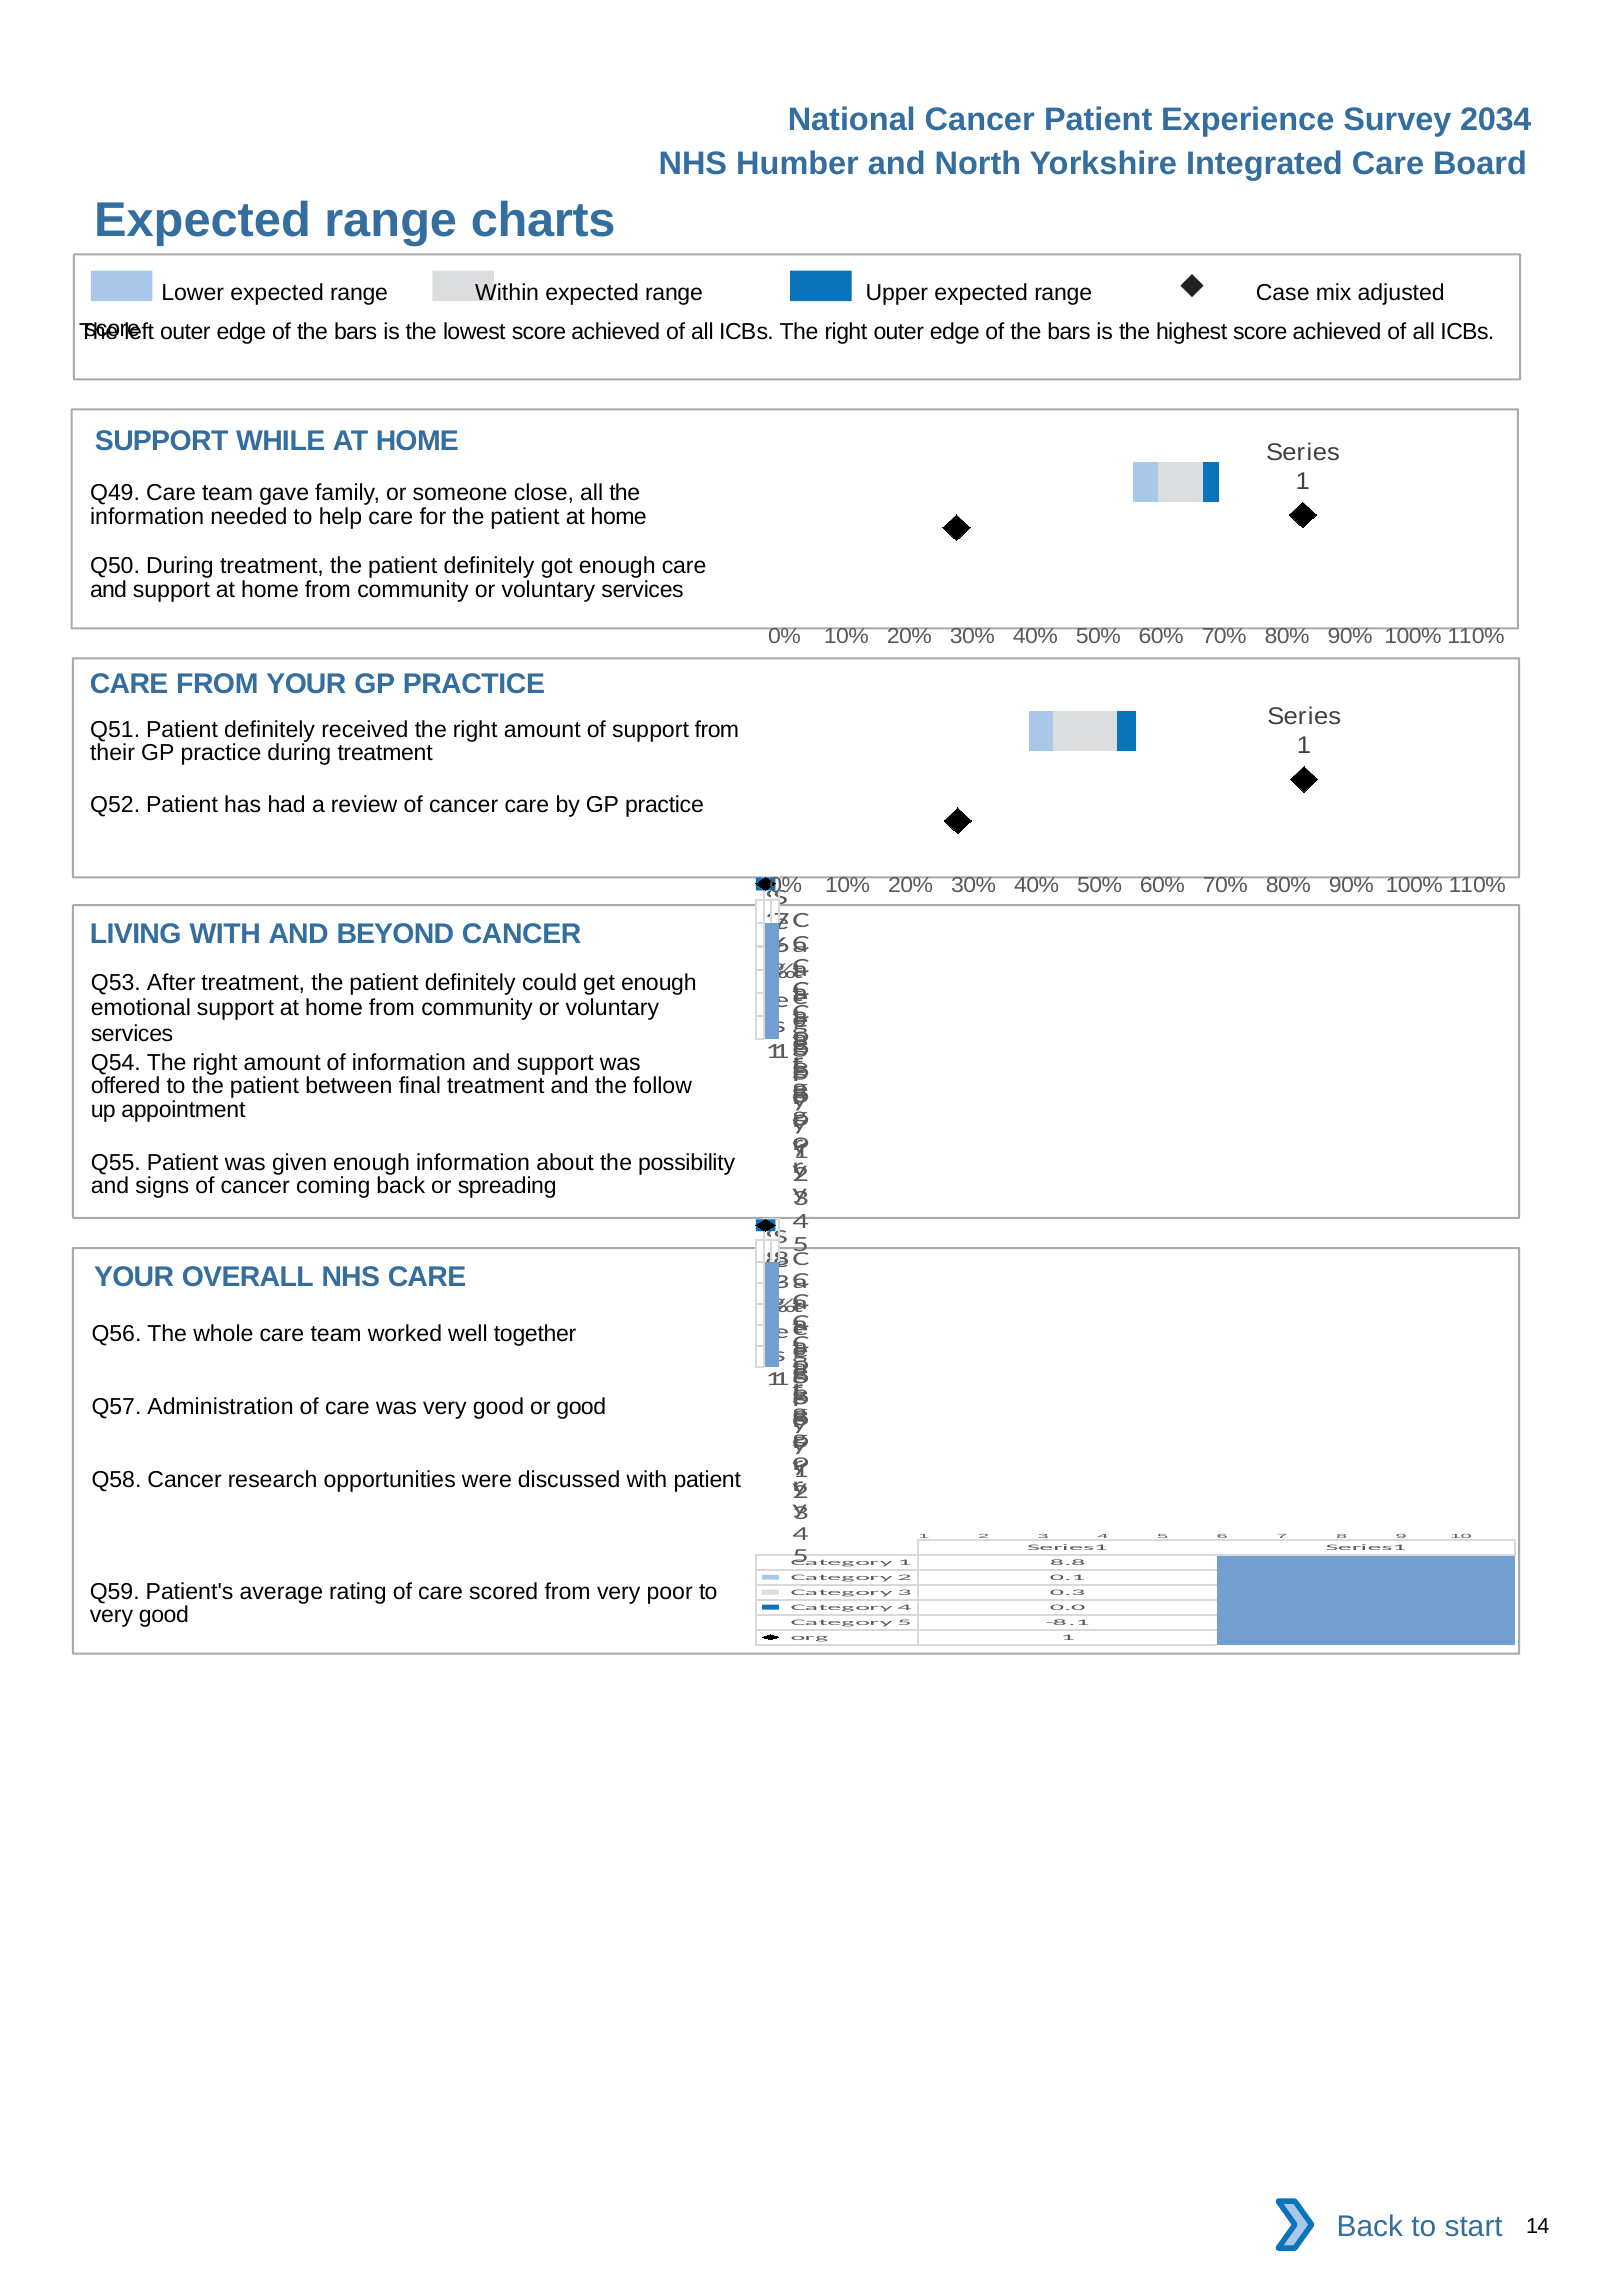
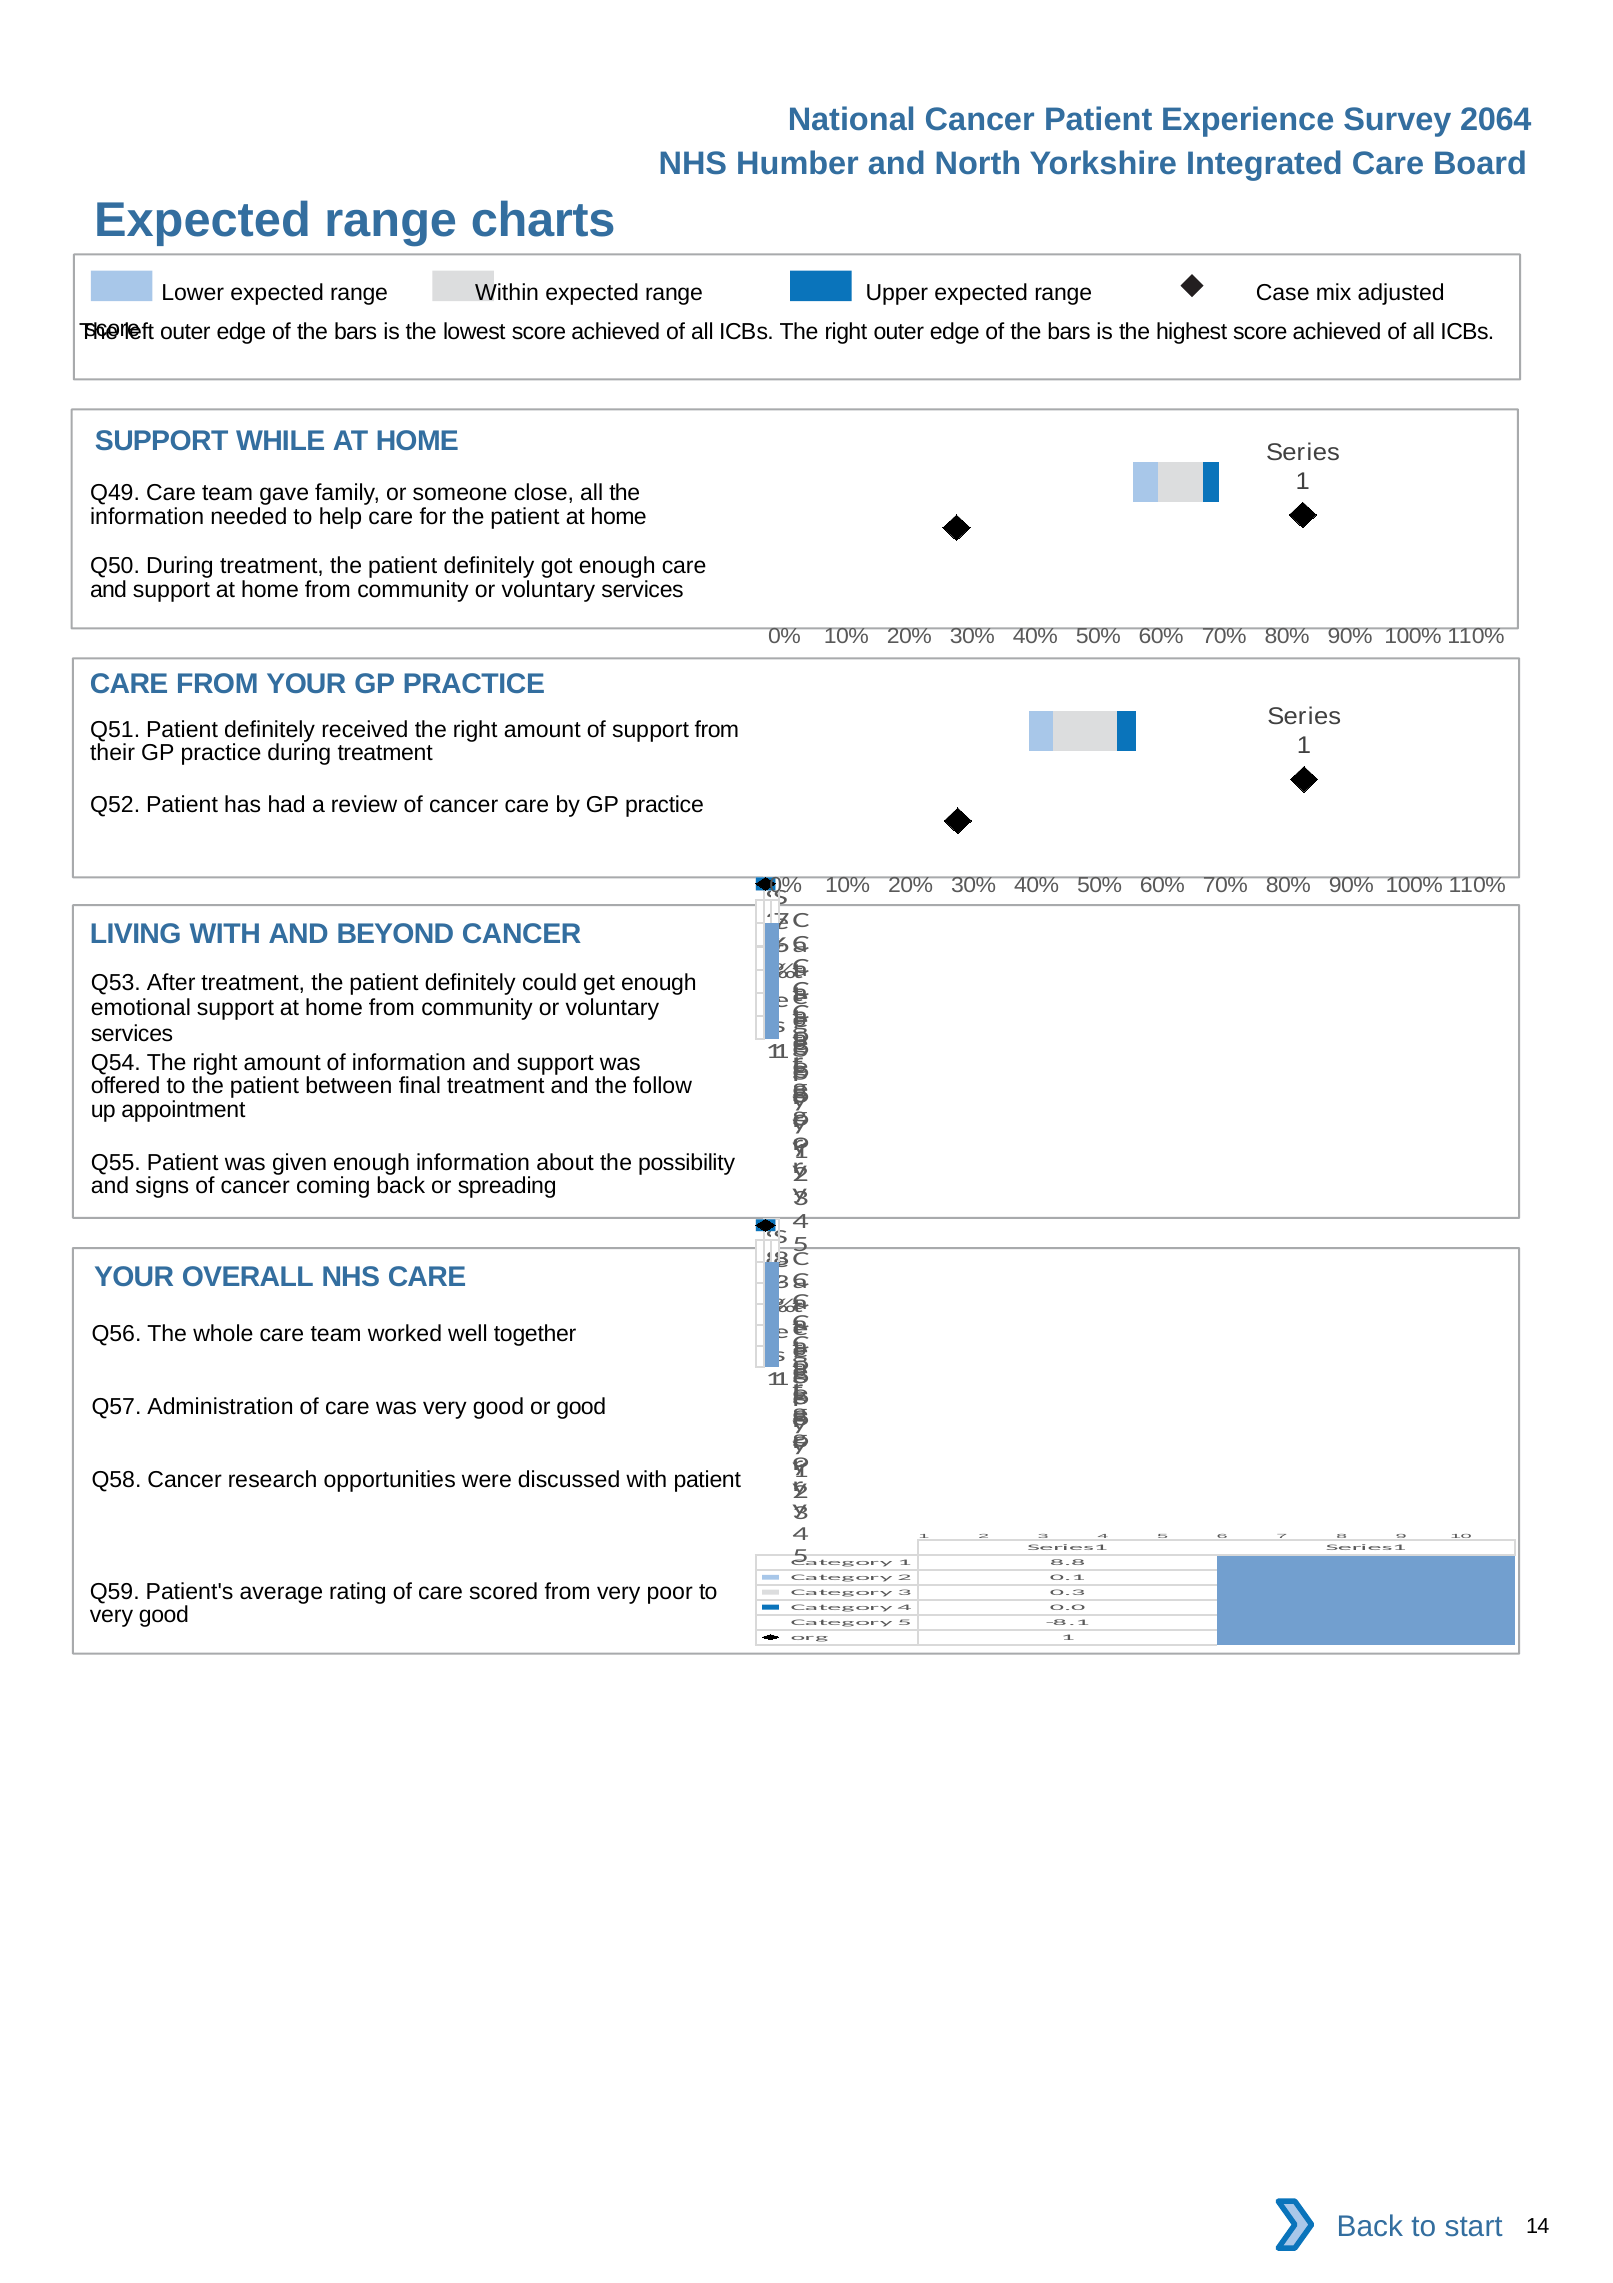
2034: 2034 -> 2064
